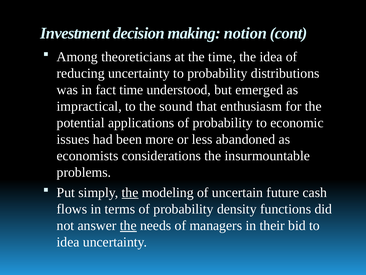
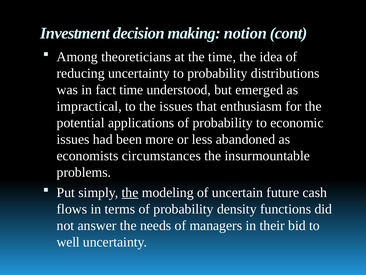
the sound: sound -> issues
considerations: considerations -> circumstances
the at (128, 225) underline: present -> none
idea at (68, 242): idea -> well
